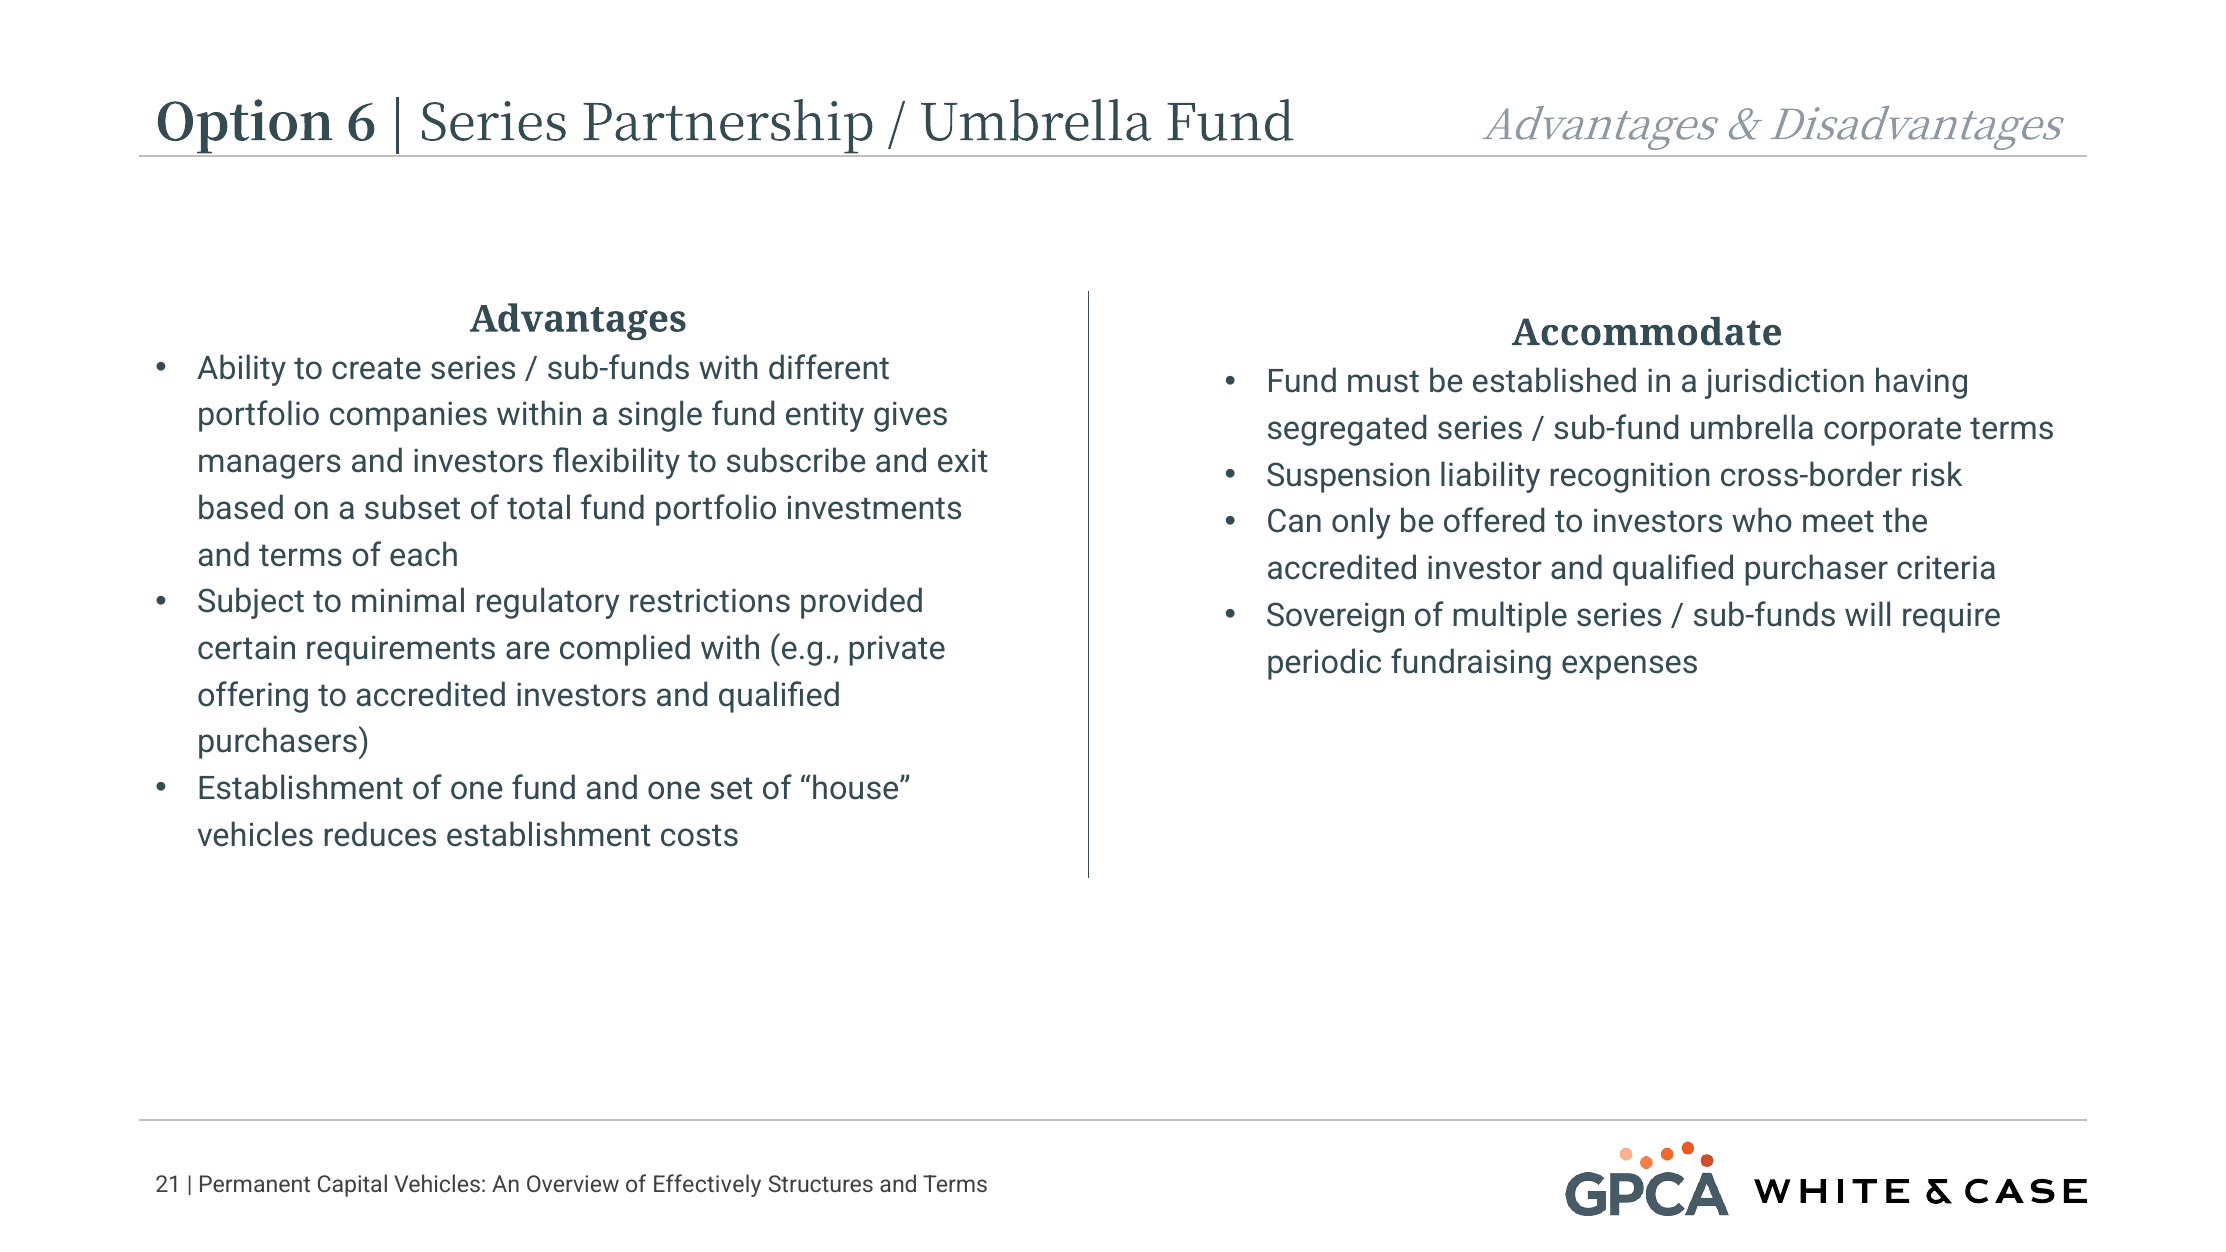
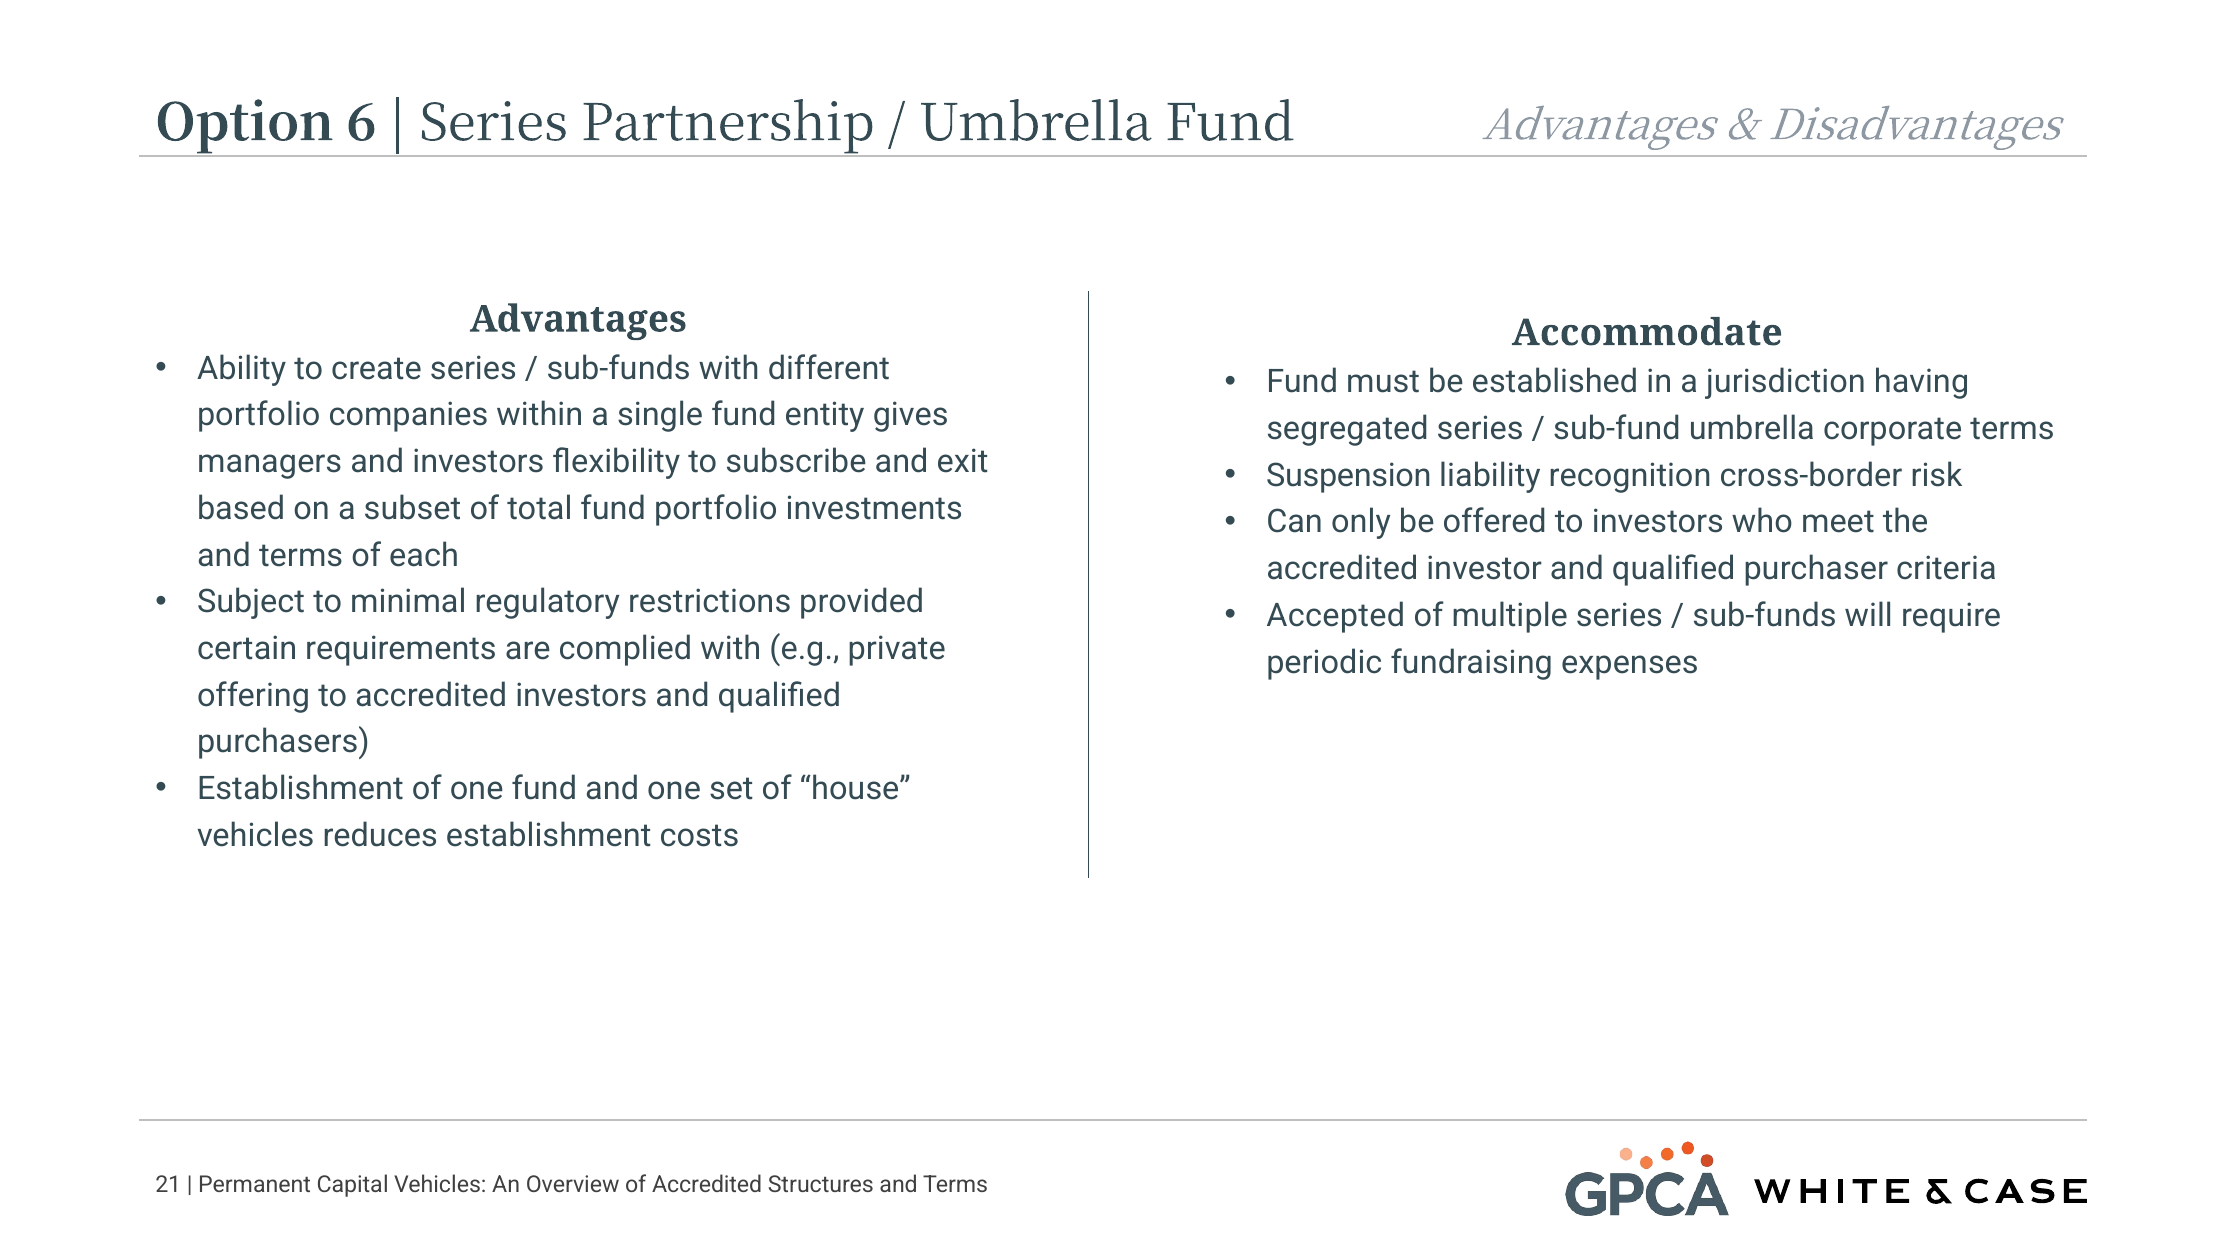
Sovereign: Sovereign -> Accepted
of Effectively: Effectively -> Accredited
